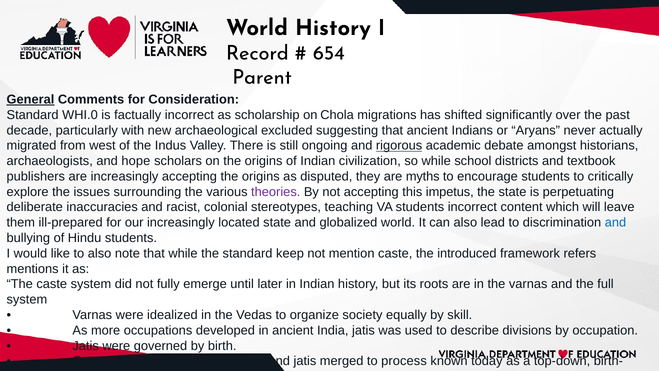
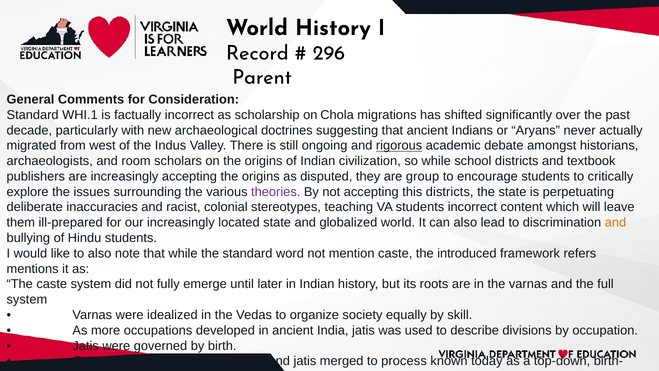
654: 654 -> 296
General underline: present -> none
WHI.0: WHI.0 -> WHI.1
excluded: excluded -> doctrines
hope: hope -> room
myths: myths -> group
this impetus: impetus -> districts
and at (616, 222) colour: blue -> orange
keep: keep -> word
